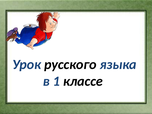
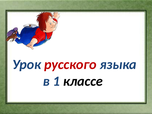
русского colour: black -> red
